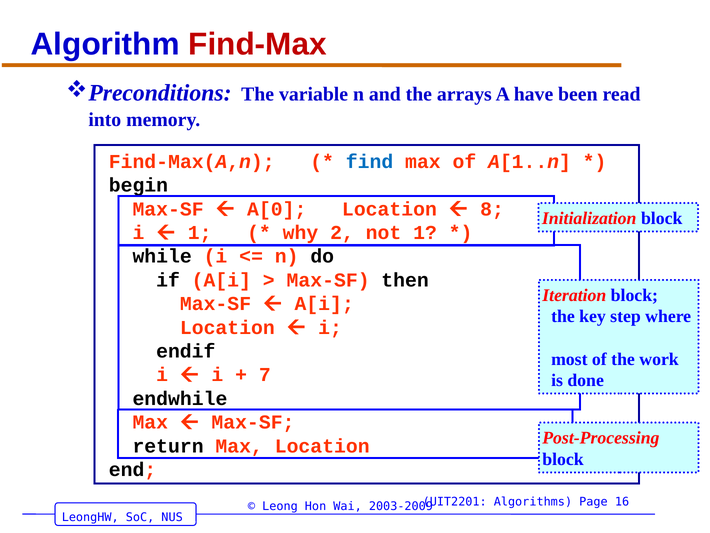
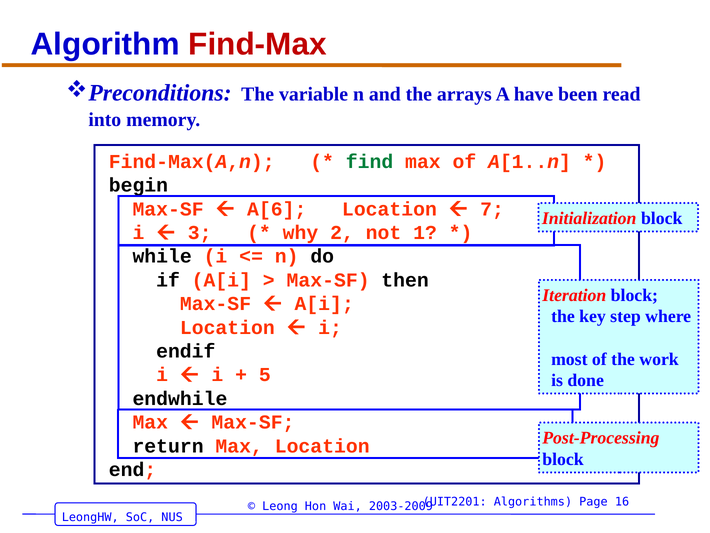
find colour: blue -> green
A[0: A[0 -> A[6
8: 8 -> 7
1 at (200, 233): 1 -> 3
7: 7 -> 5
